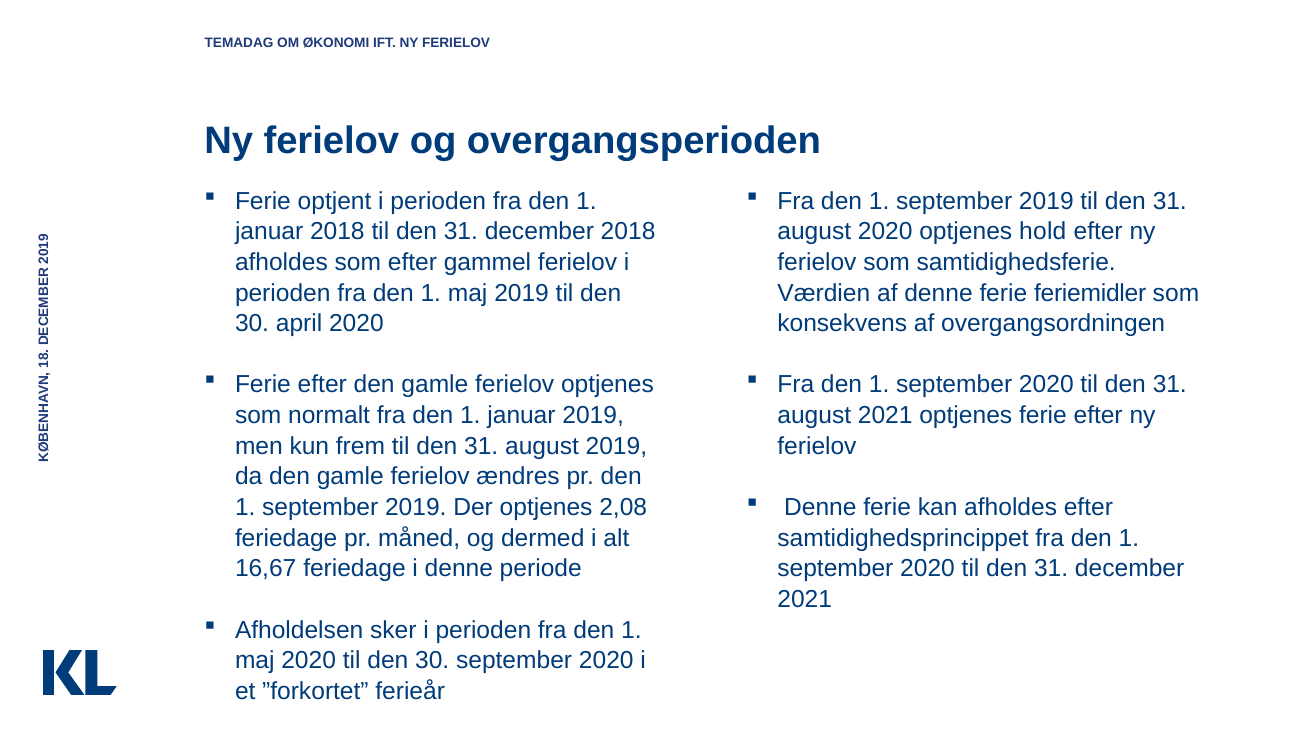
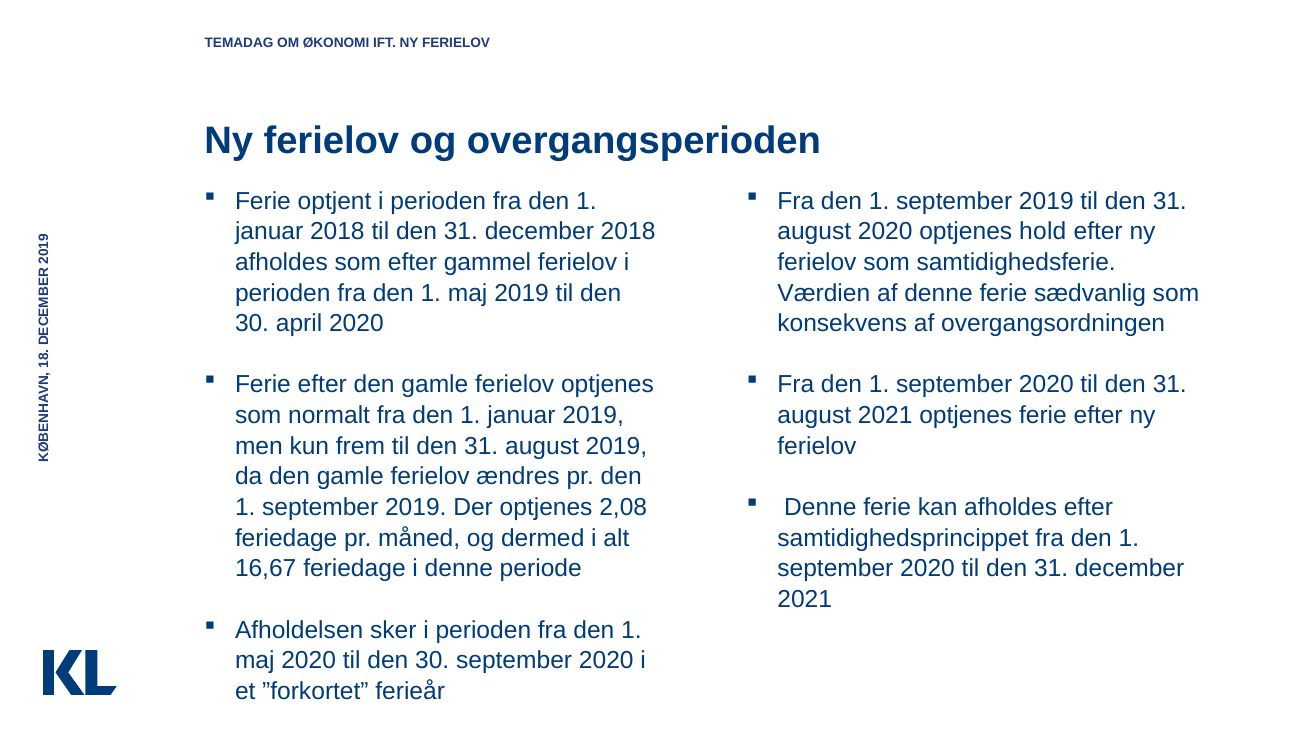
feriemidler: feriemidler -> sædvanlig
